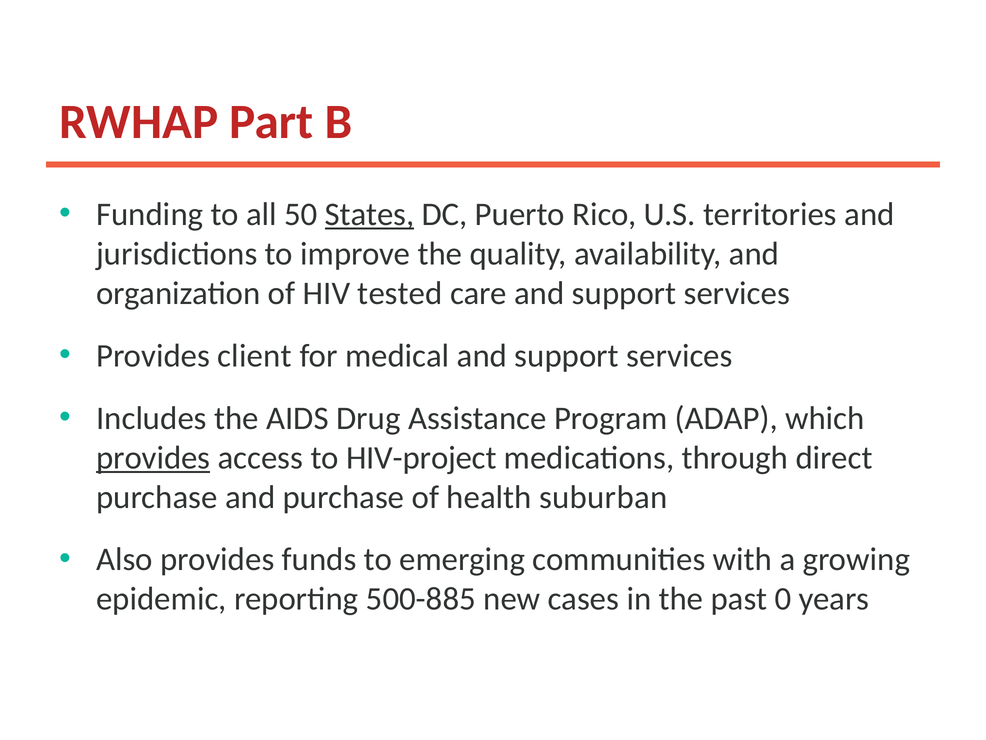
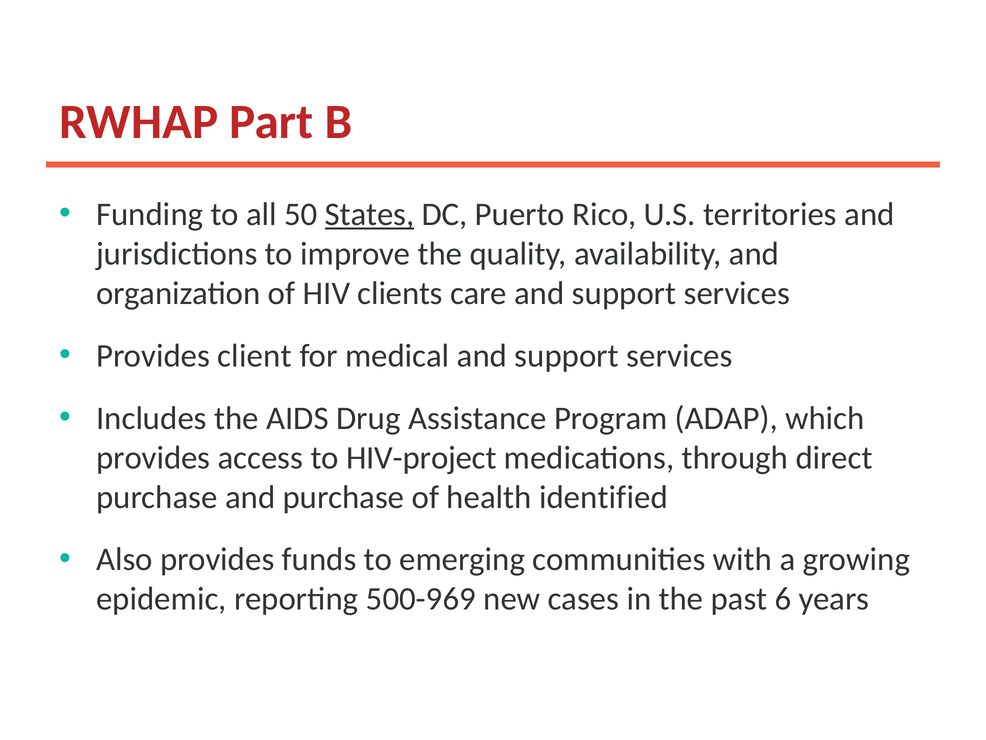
tested: tested -> clients
provides at (153, 457) underline: present -> none
suburban: suburban -> identified
500-885: 500-885 -> 500-969
0: 0 -> 6
